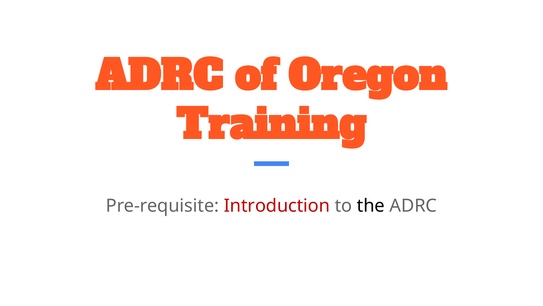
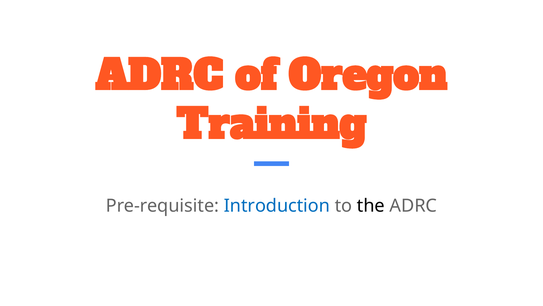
Introduction colour: red -> blue
